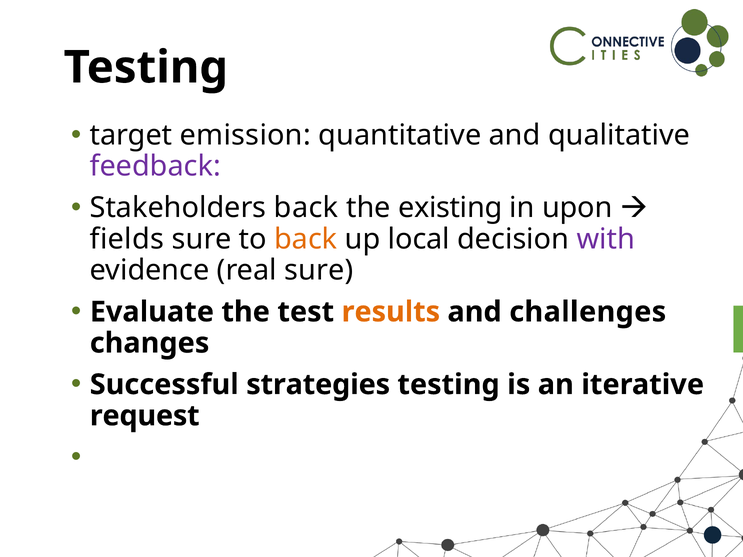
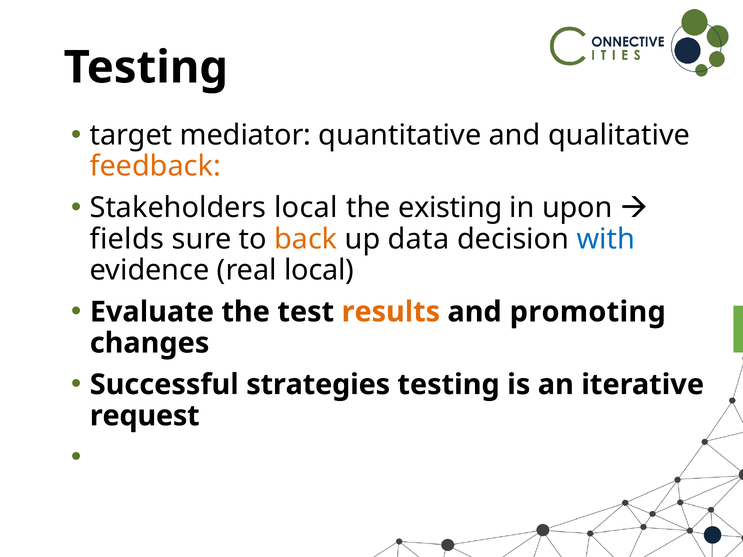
emission: emission -> mediator
feedback colour: purple -> orange
Stakeholders back: back -> local
local: local -> data
with colour: purple -> blue
real sure: sure -> local
challenges: challenges -> promoting
